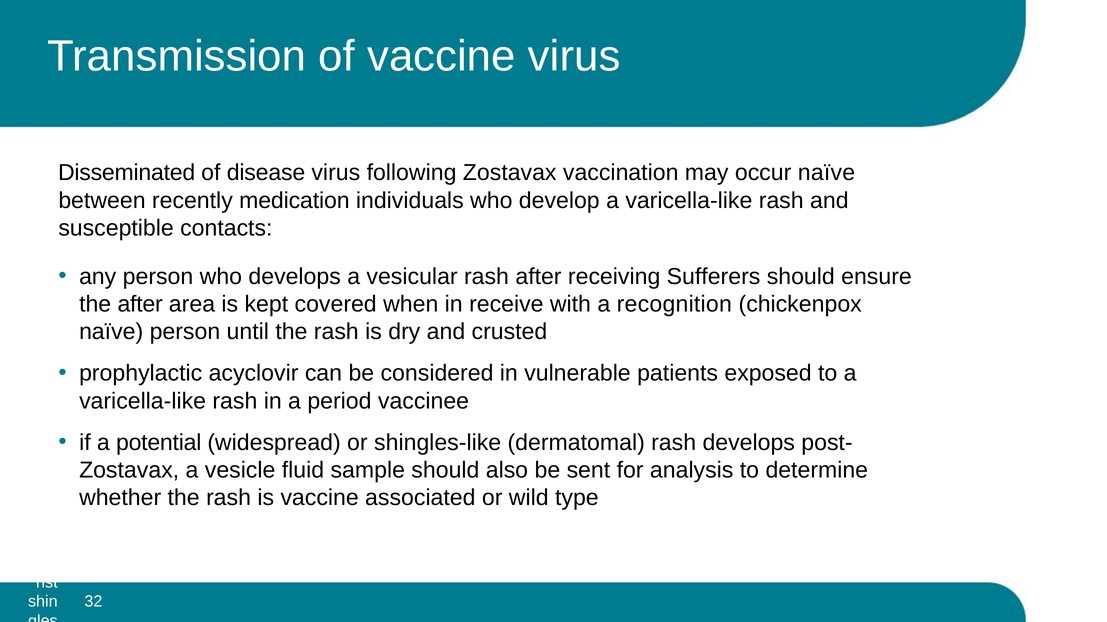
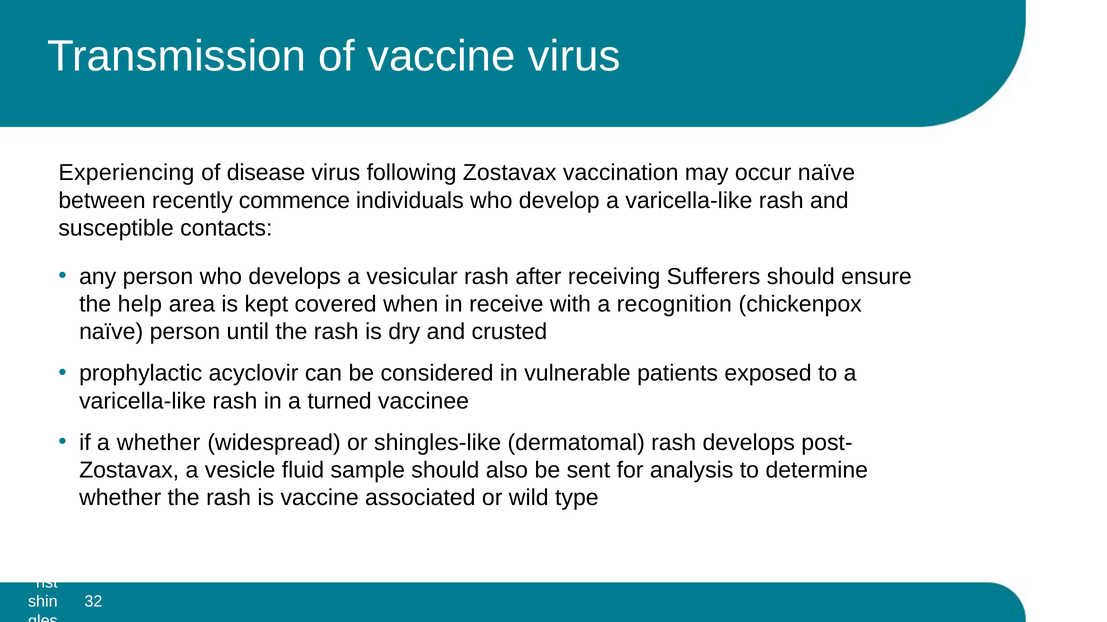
Disseminated: Disseminated -> Experiencing
medication: medication -> commence
the after: after -> help
period: period -> turned
a potential: potential -> whether
